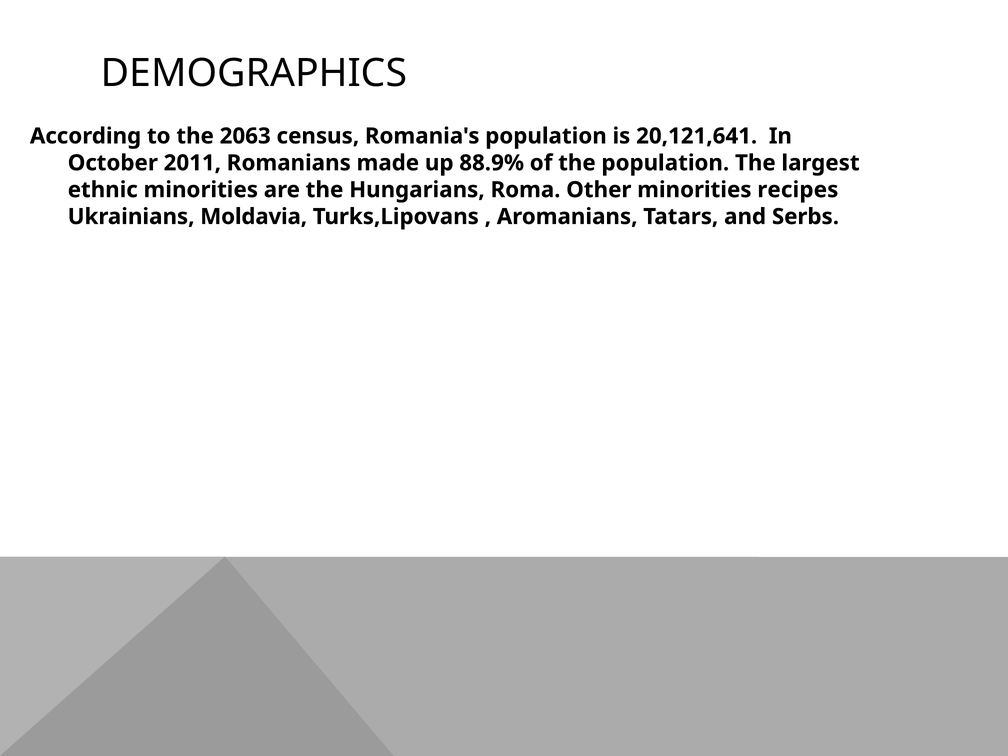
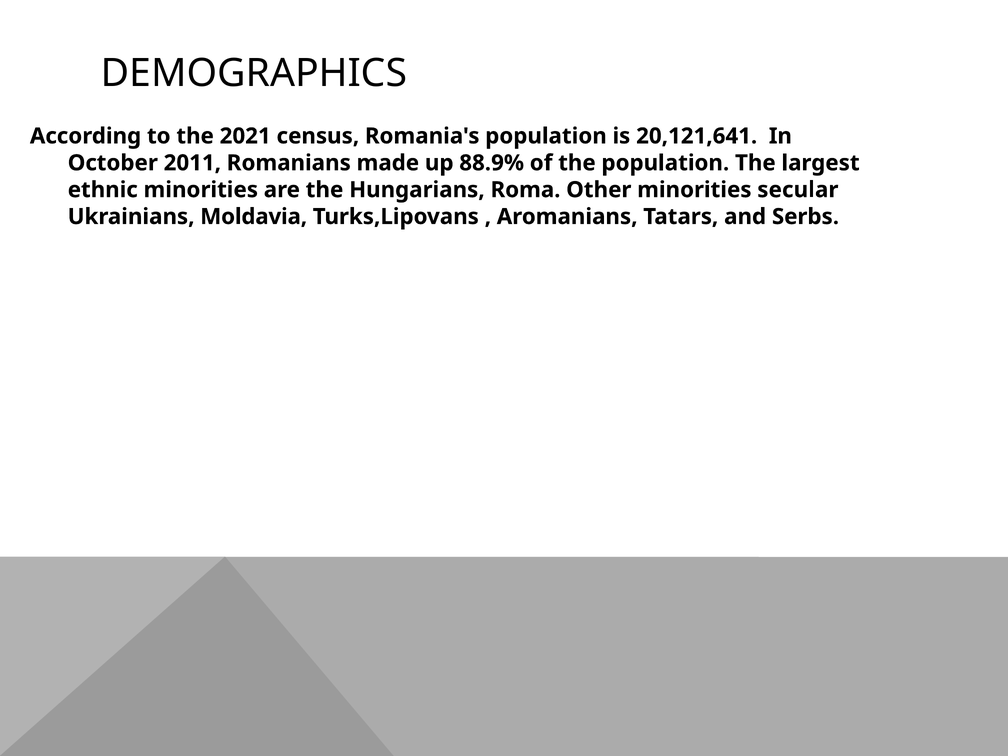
2063: 2063 -> 2021
recipes: recipes -> secular
